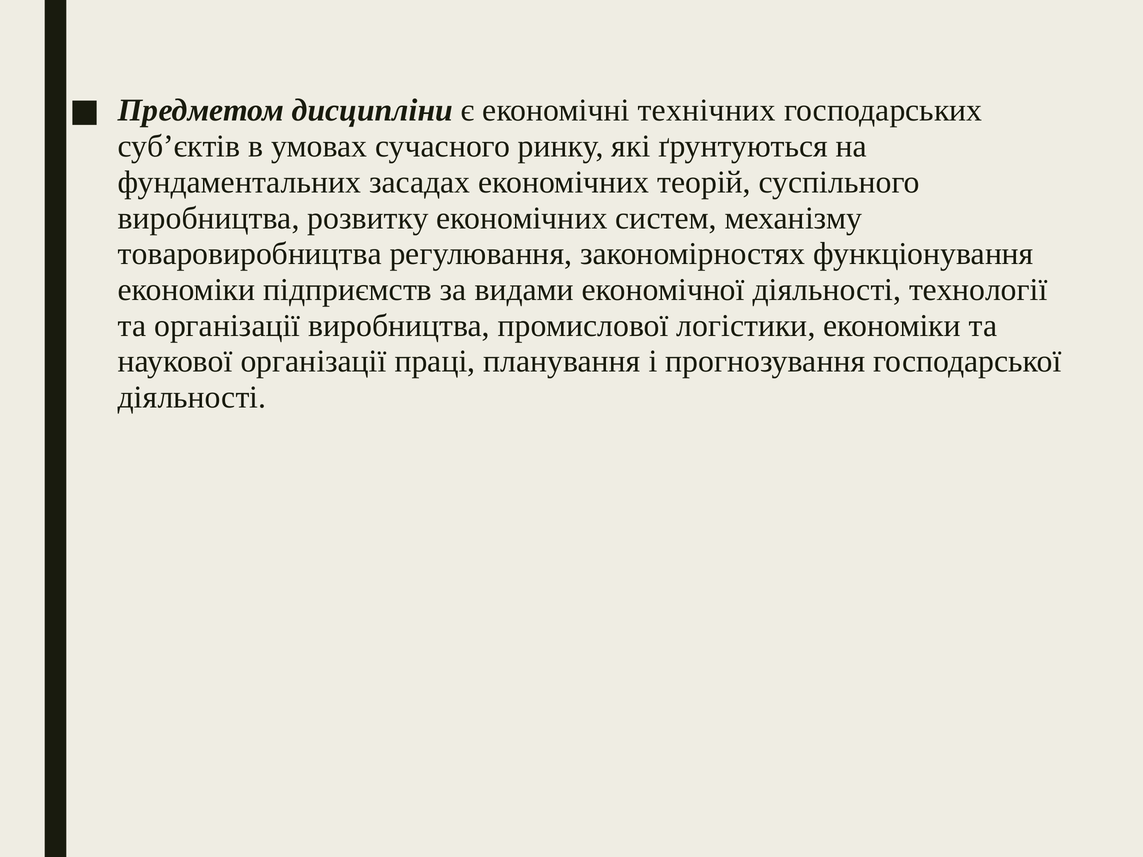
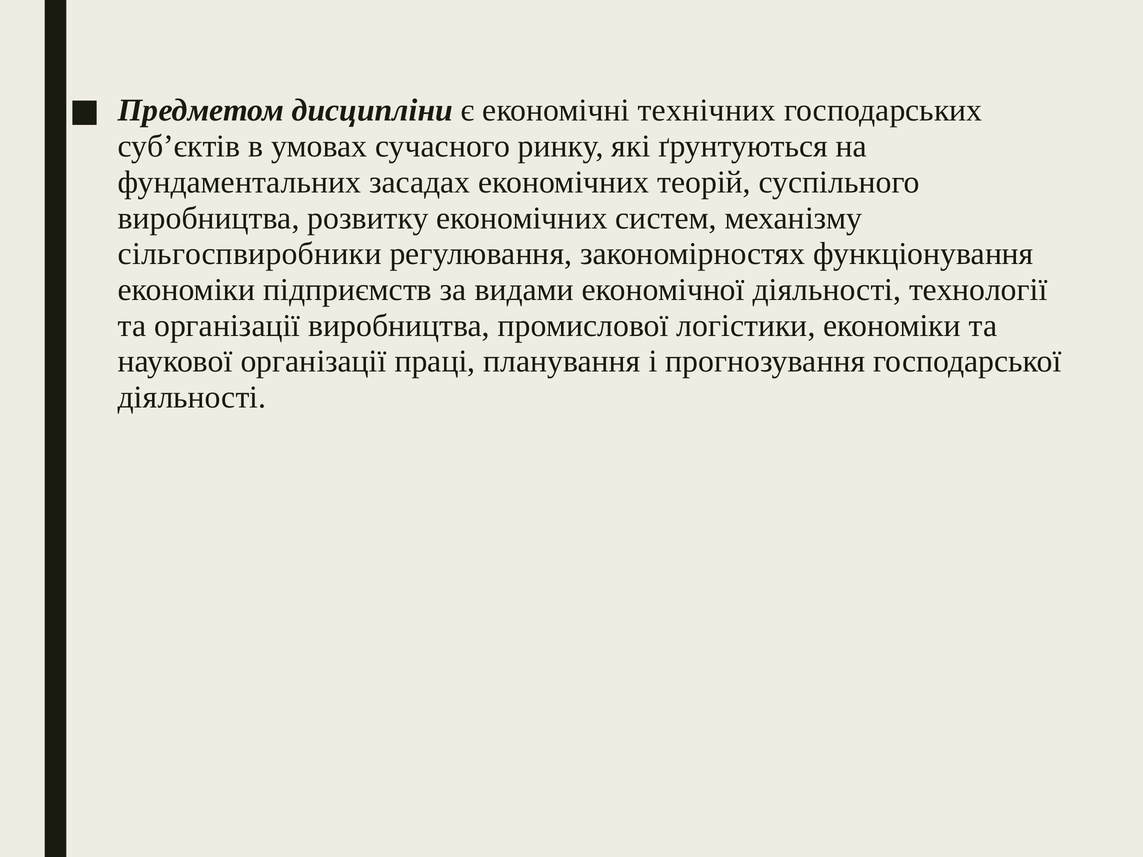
товаровиробництва: товаровиробництва -> сільгоспвиробники
